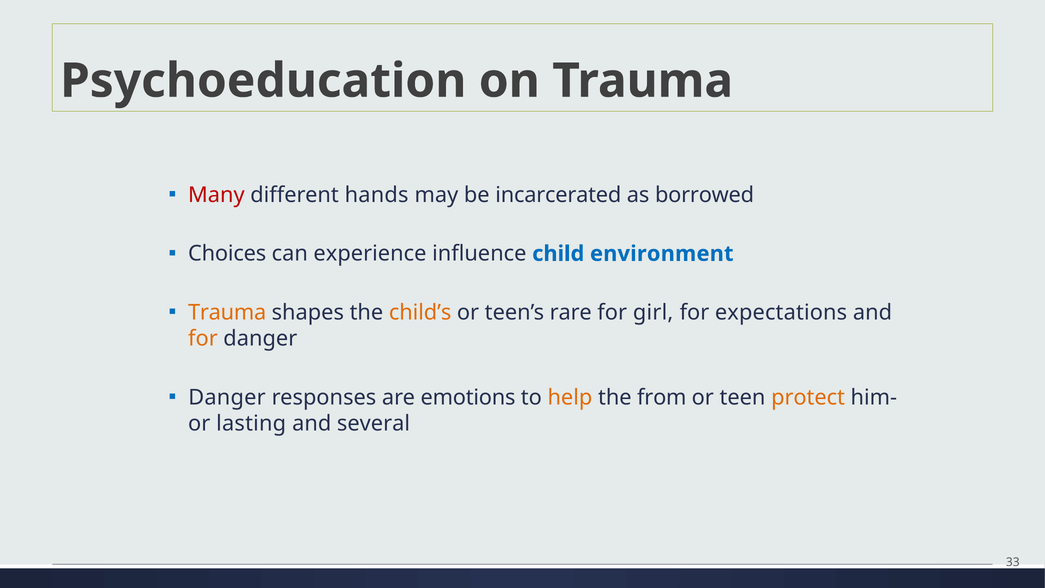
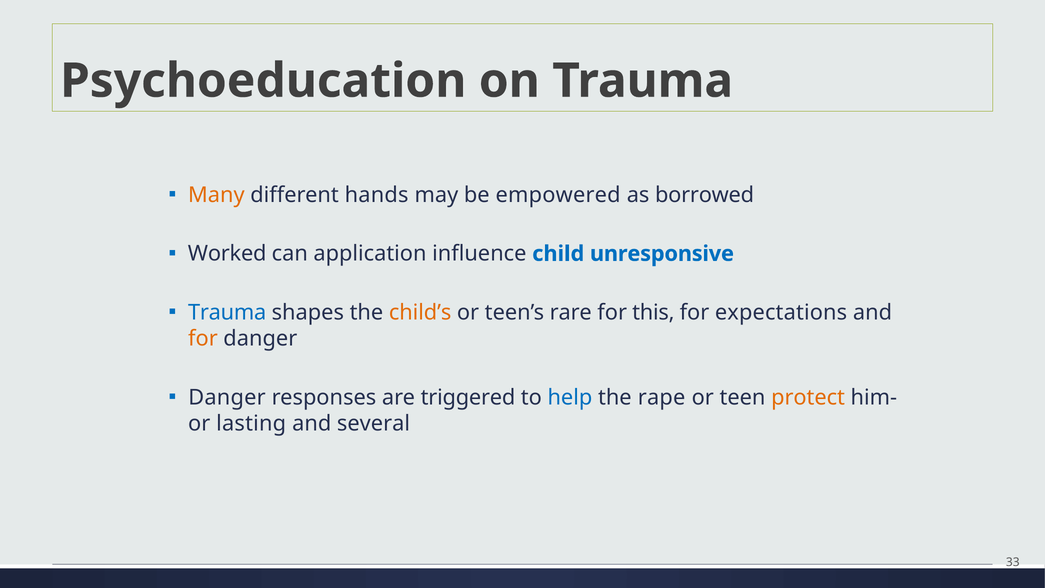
Many colour: red -> orange
incarcerated: incarcerated -> empowered
Choices: Choices -> Worked
experience: experience -> application
environment: environment -> unresponsive
Trauma at (227, 312) colour: orange -> blue
girl: girl -> this
emotions: emotions -> triggered
help colour: orange -> blue
from: from -> rape
